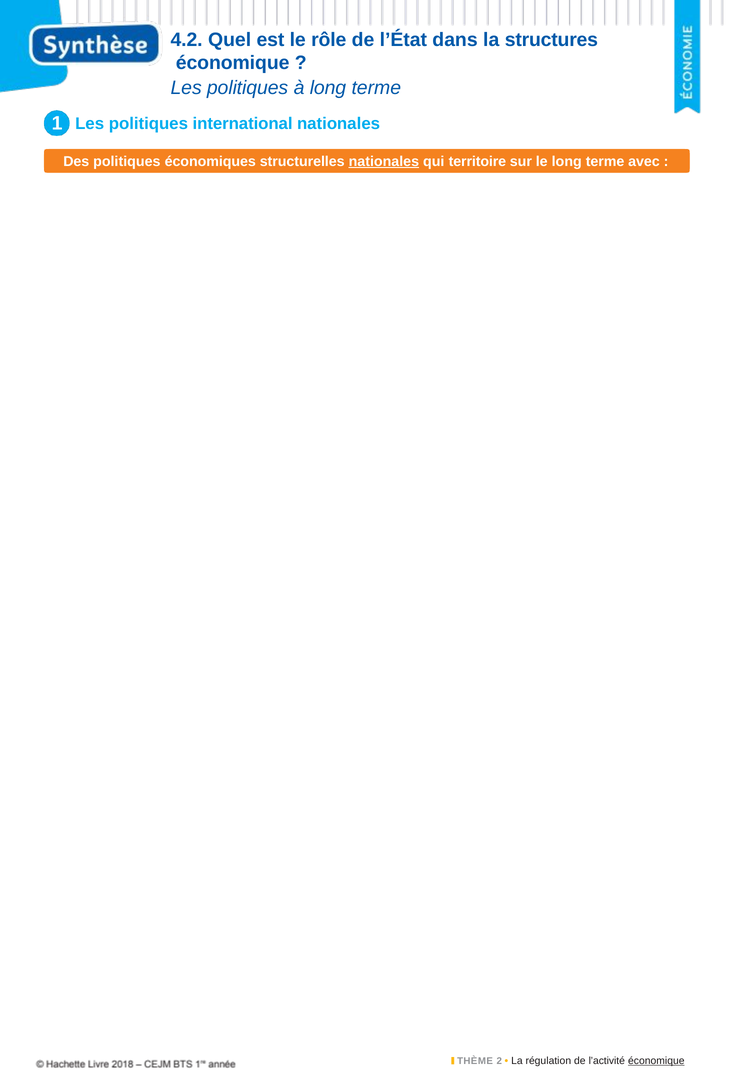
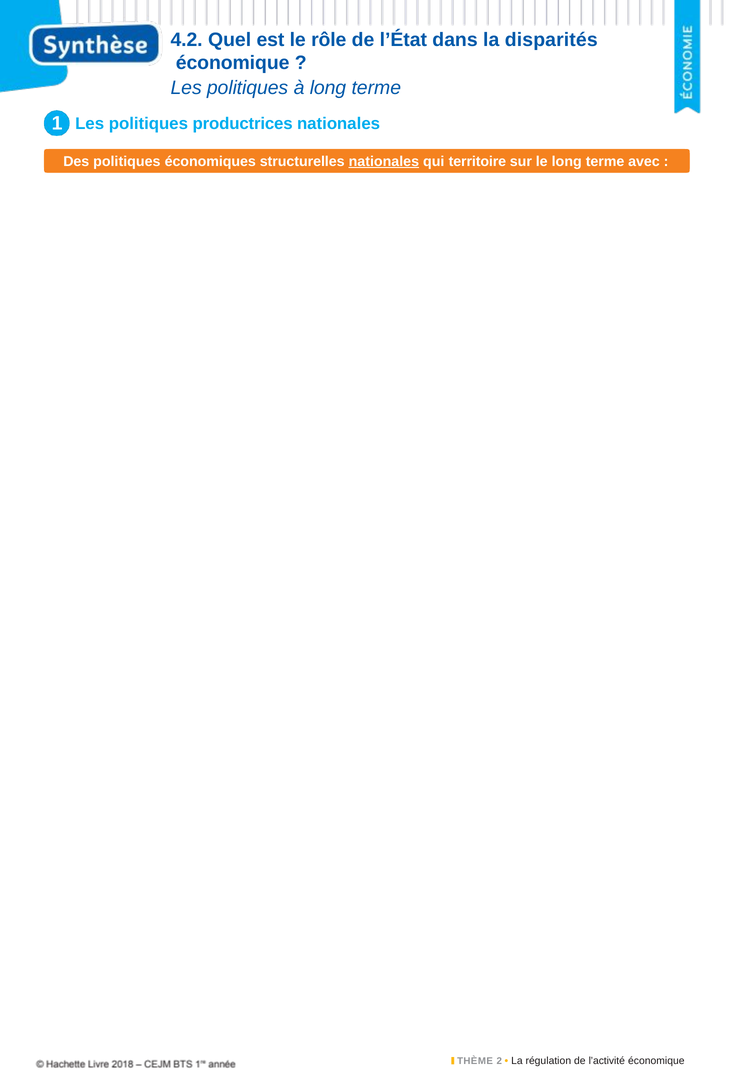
structures: structures -> disparités
international: international -> productrices
économique at (656, 1061) underline: present -> none
